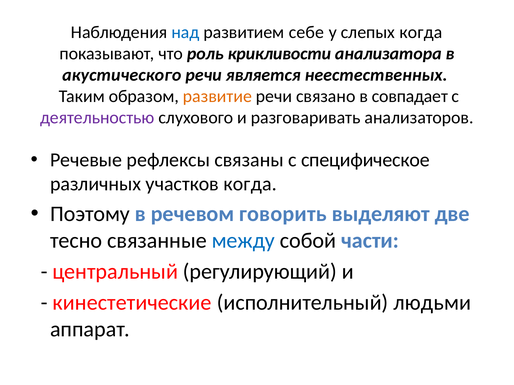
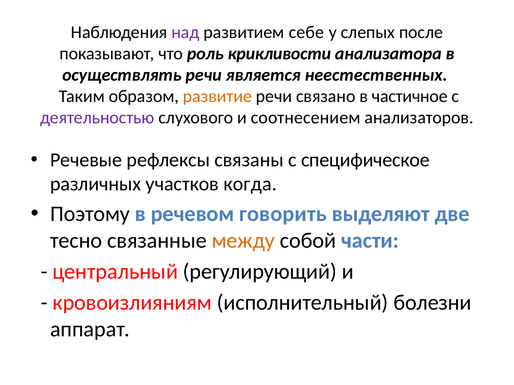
над colour: blue -> purple
слепых когда: когда -> после
акустического: акустического -> осуществлять
совпадает: совпадает -> частичное
разговаривать: разговаривать -> соотнесением
между colour: blue -> orange
кинестетические: кинестетические -> кровоизлияниям
людьми: людьми -> болезни
